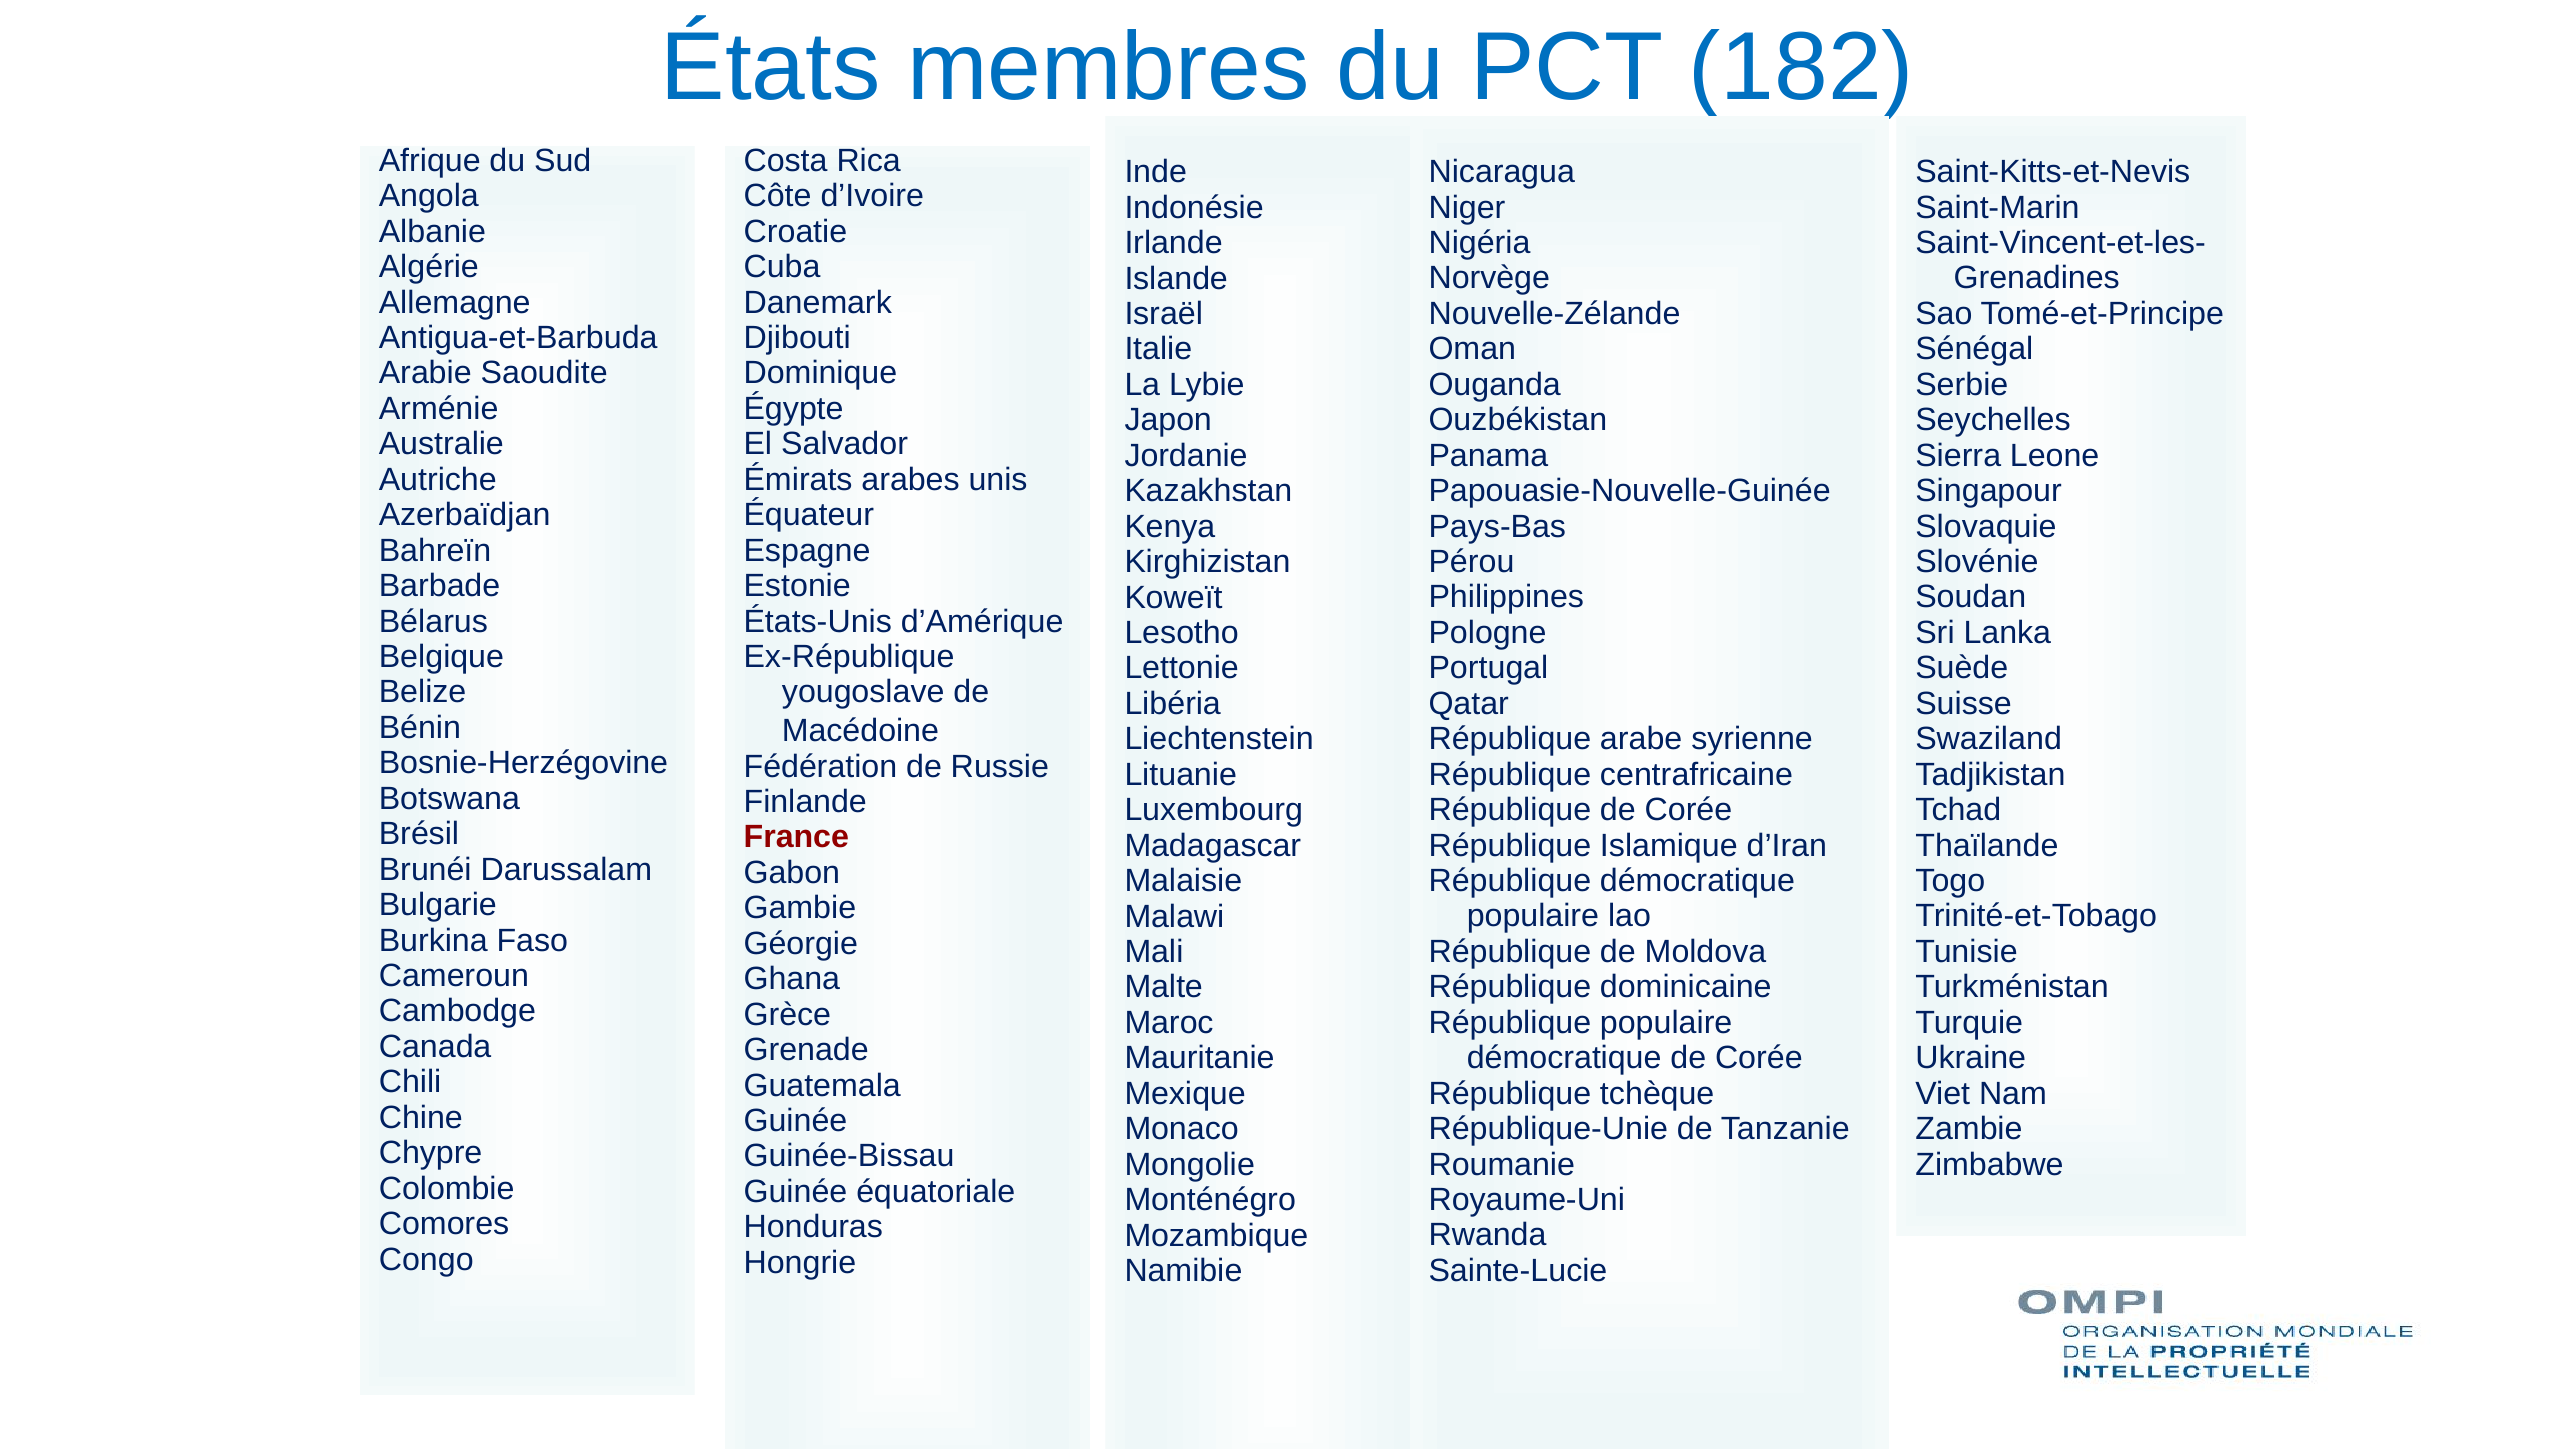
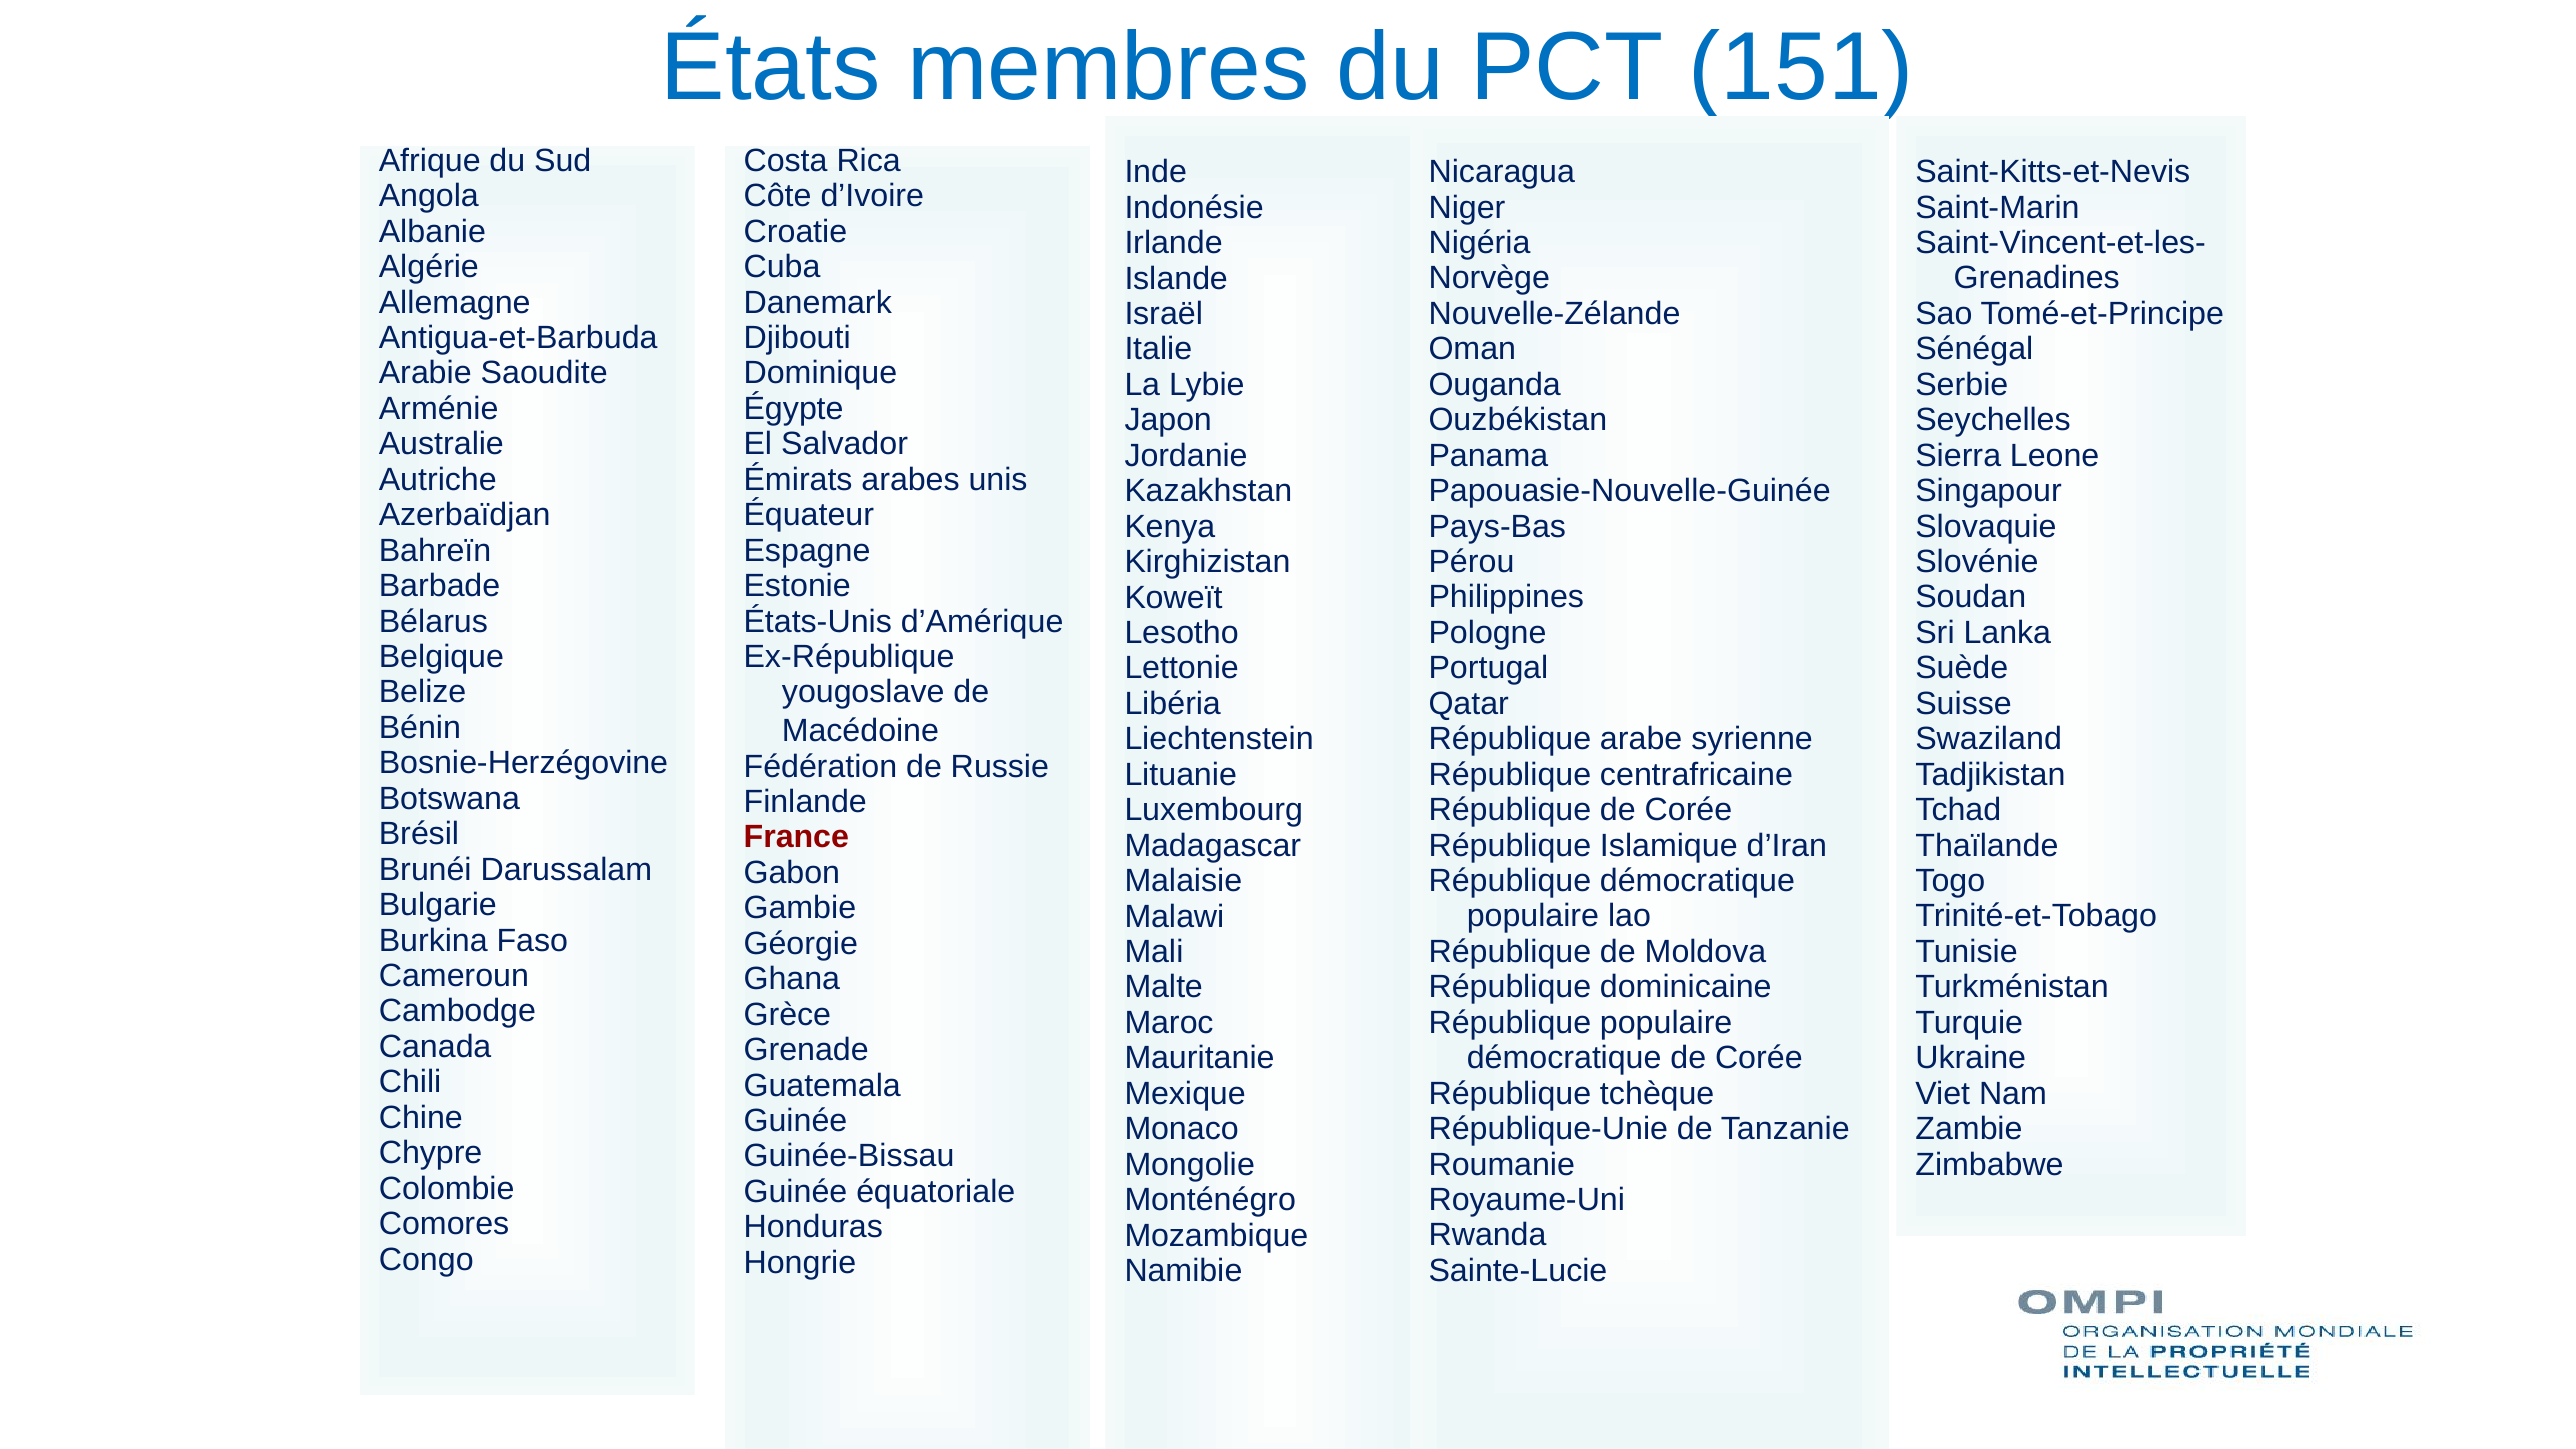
182: 182 -> 151
